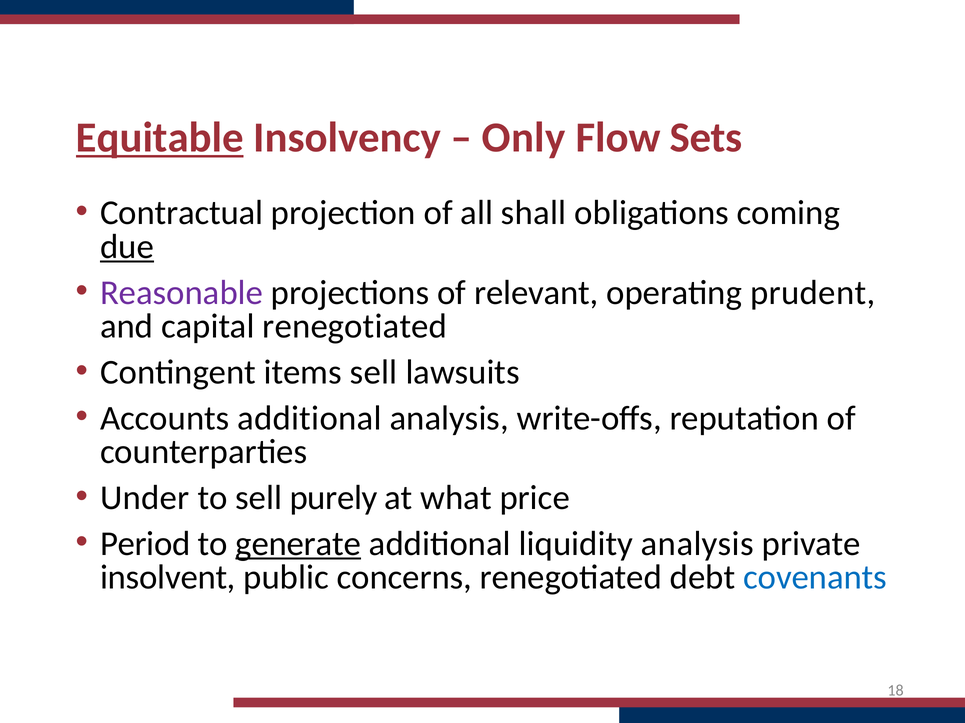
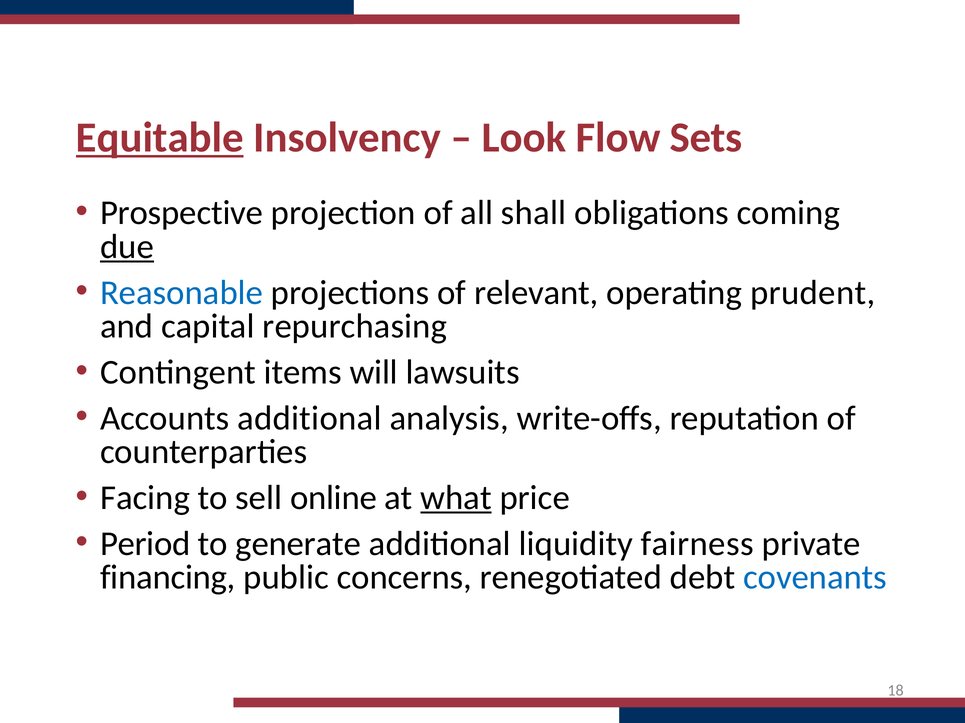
Only: Only -> Look
Contractual: Contractual -> Prospective
Reasonable colour: purple -> blue
capital renegotiated: renegotiated -> repurchasing
items sell: sell -> will
Under: Under -> Facing
purely: purely -> online
what underline: none -> present
generate underline: present -> none
liquidity analysis: analysis -> fairness
insolvent: insolvent -> financing
